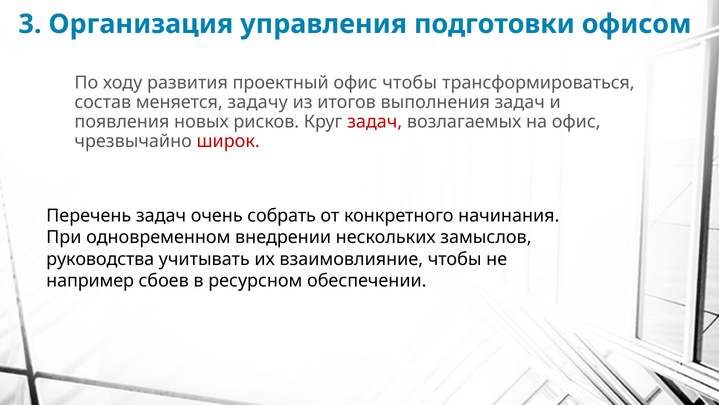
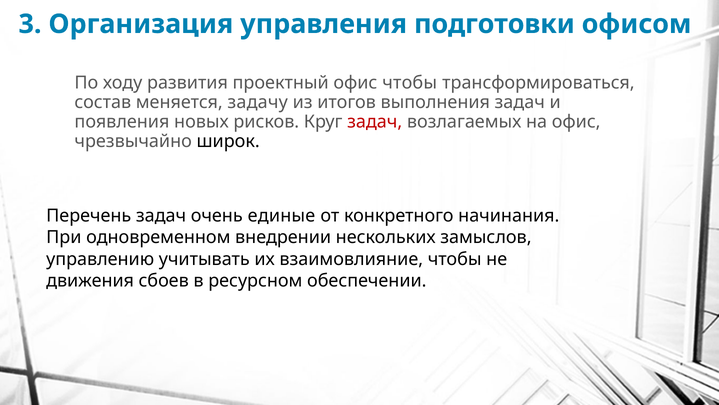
широк colour: red -> black
собрать: собрать -> единые
руководства: руководства -> управлению
например: например -> движения
